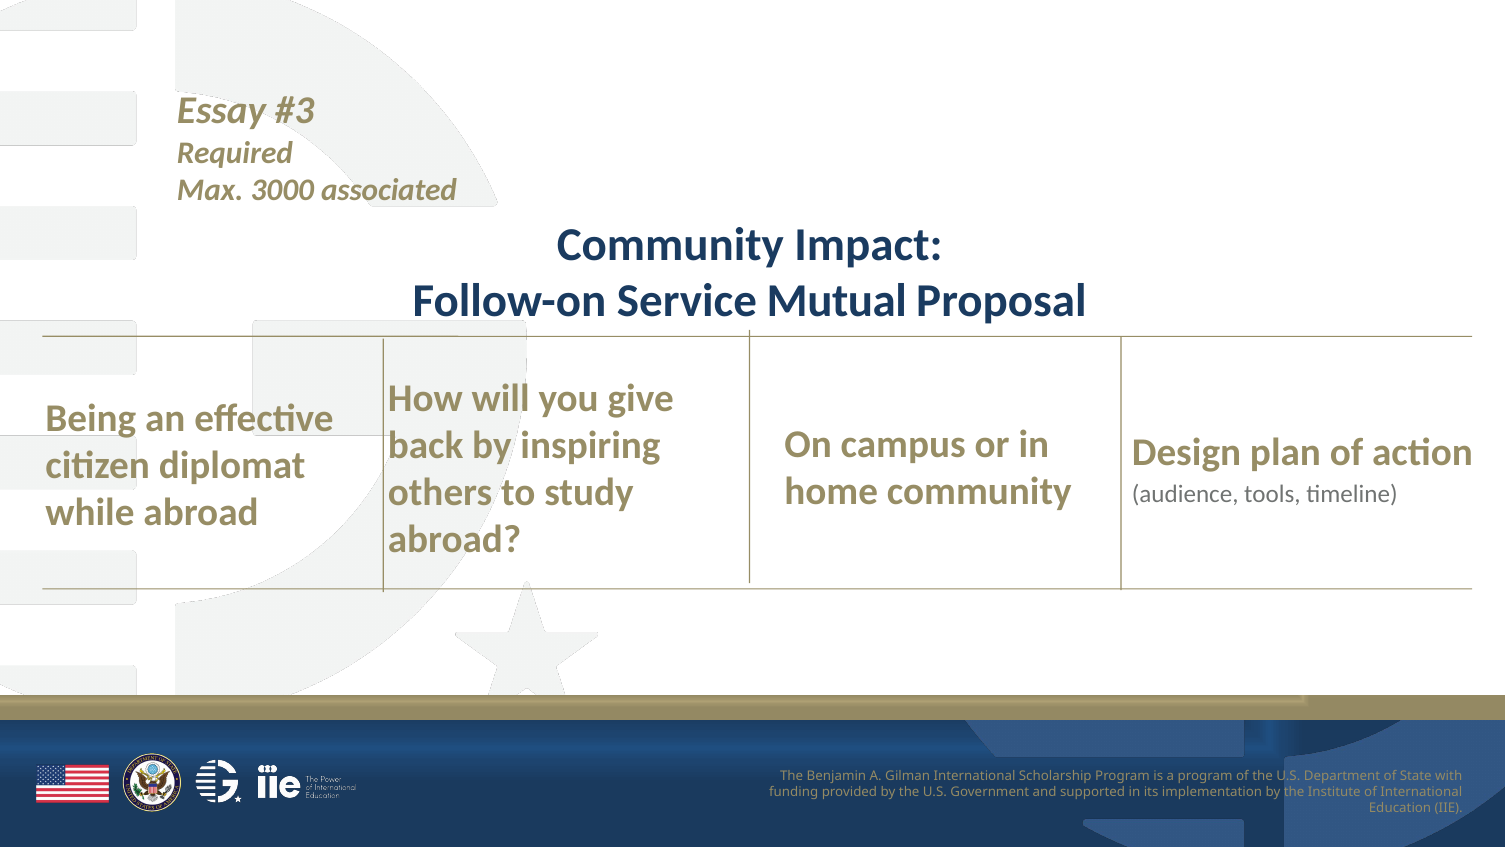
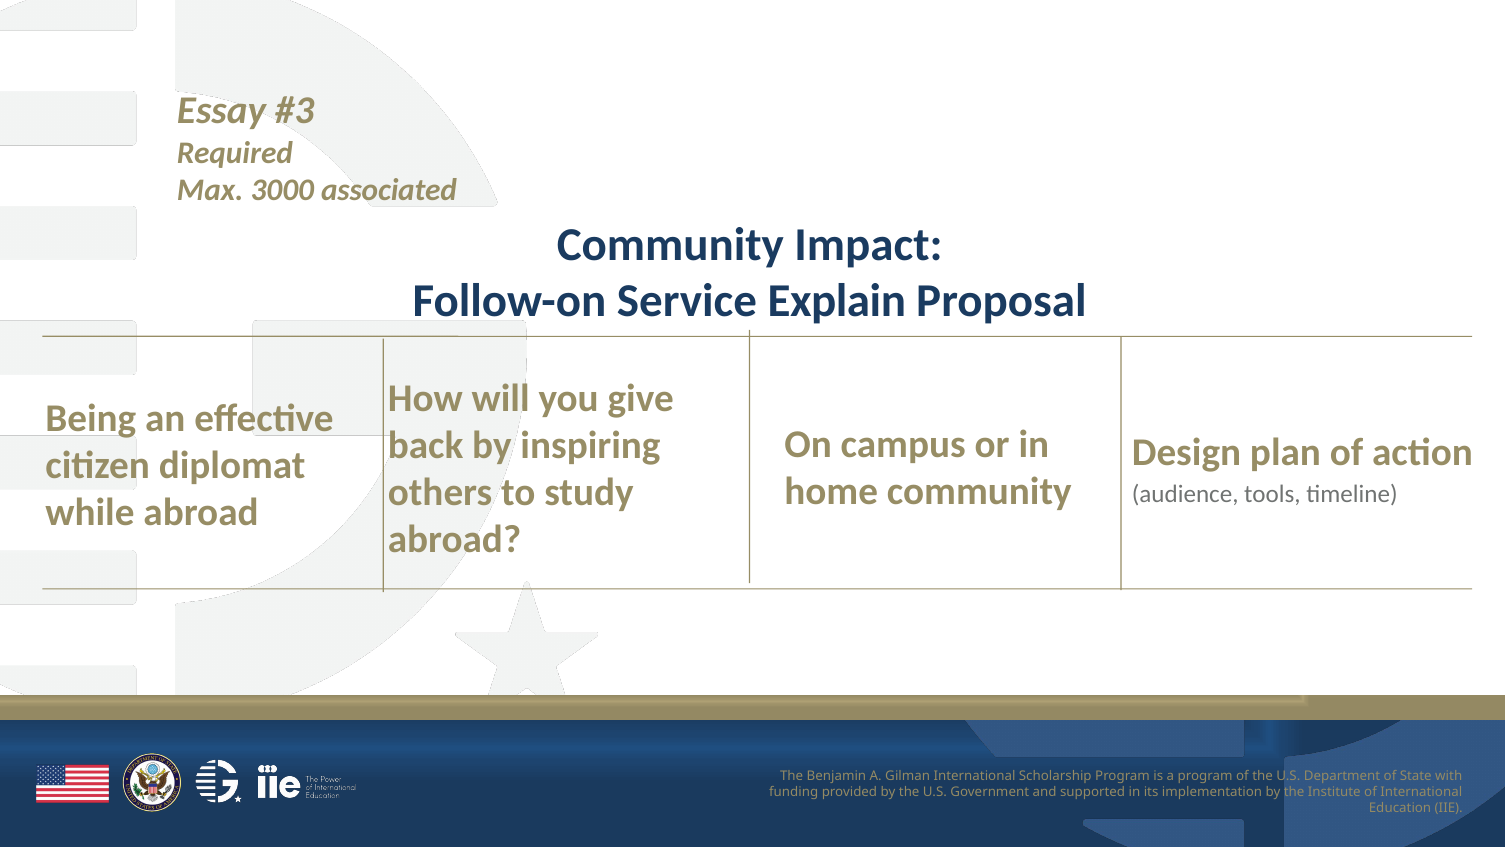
Mutual: Mutual -> Explain
